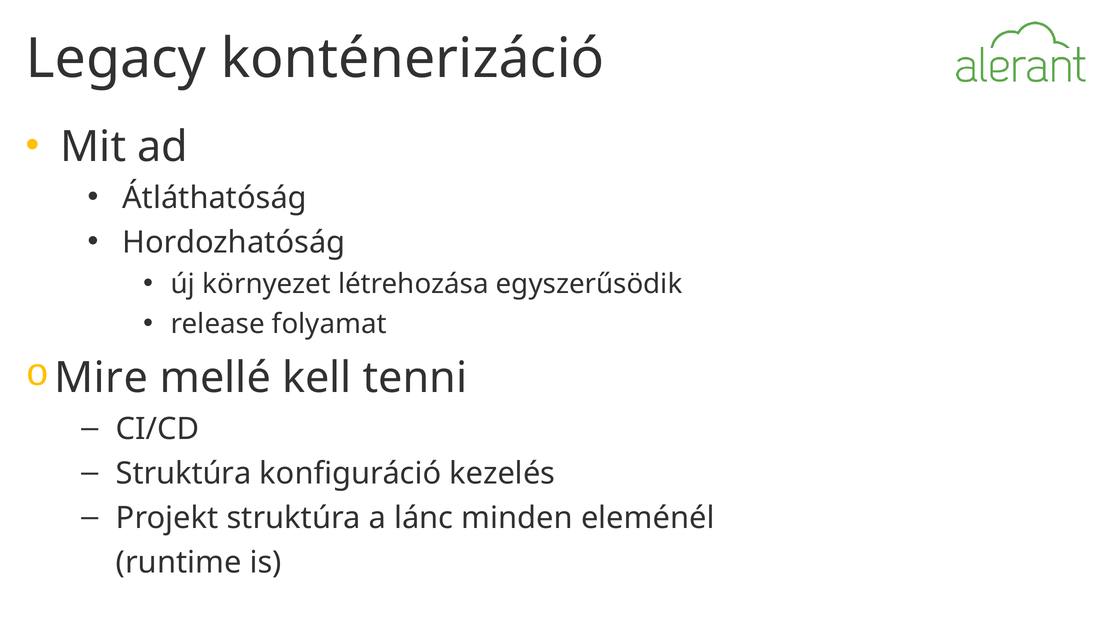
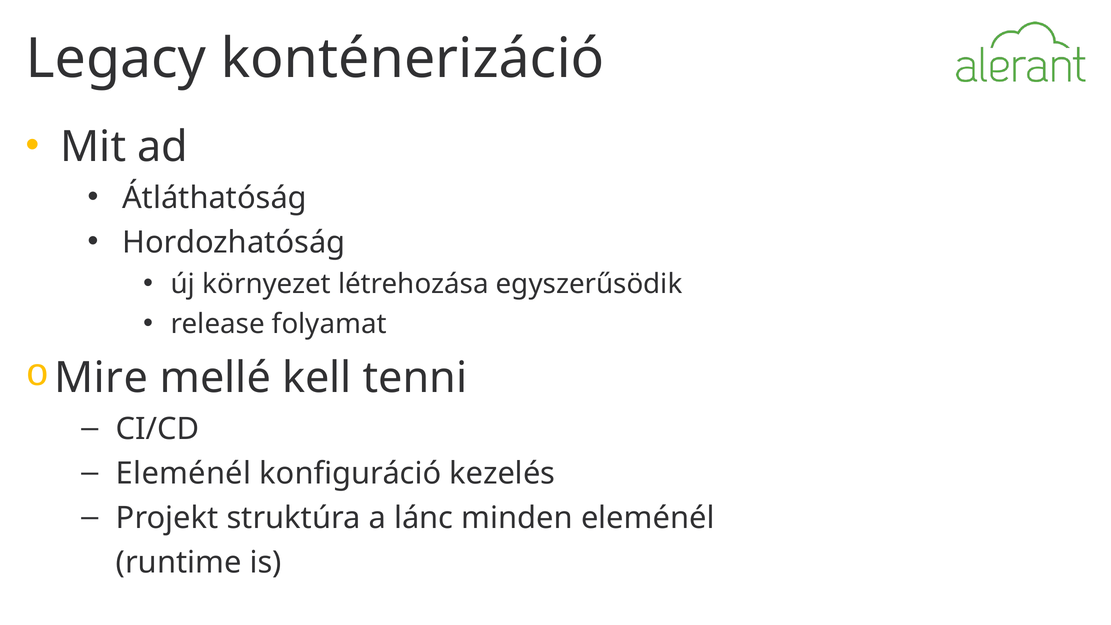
Struktúra at (184, 473): Struktúra -> Eleménél
